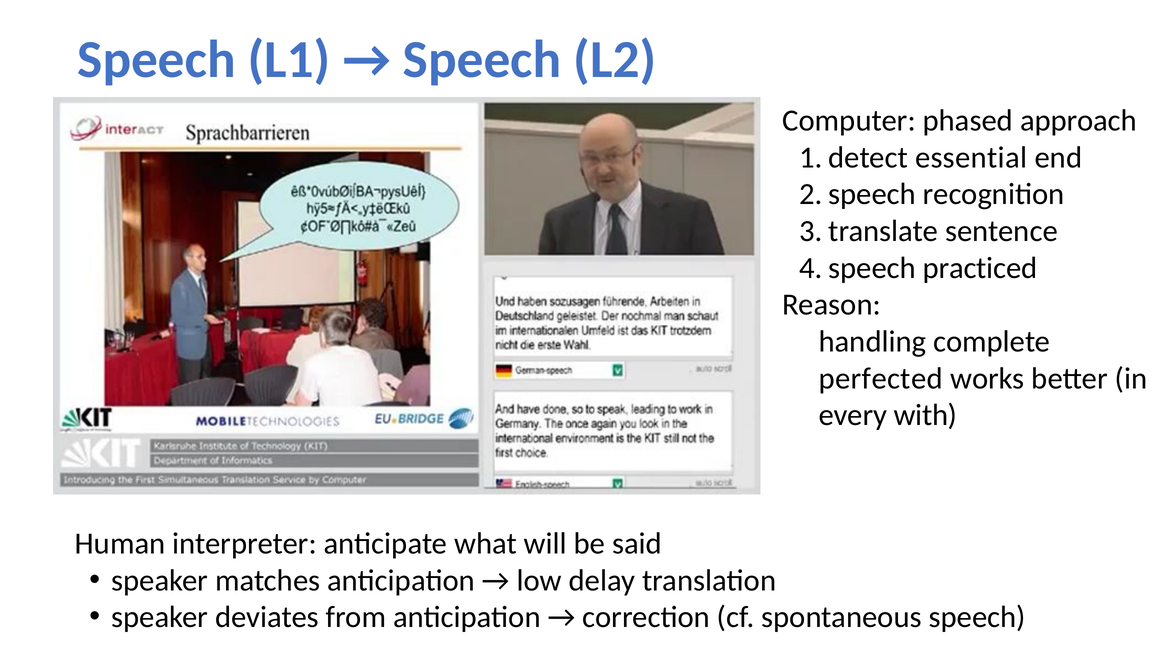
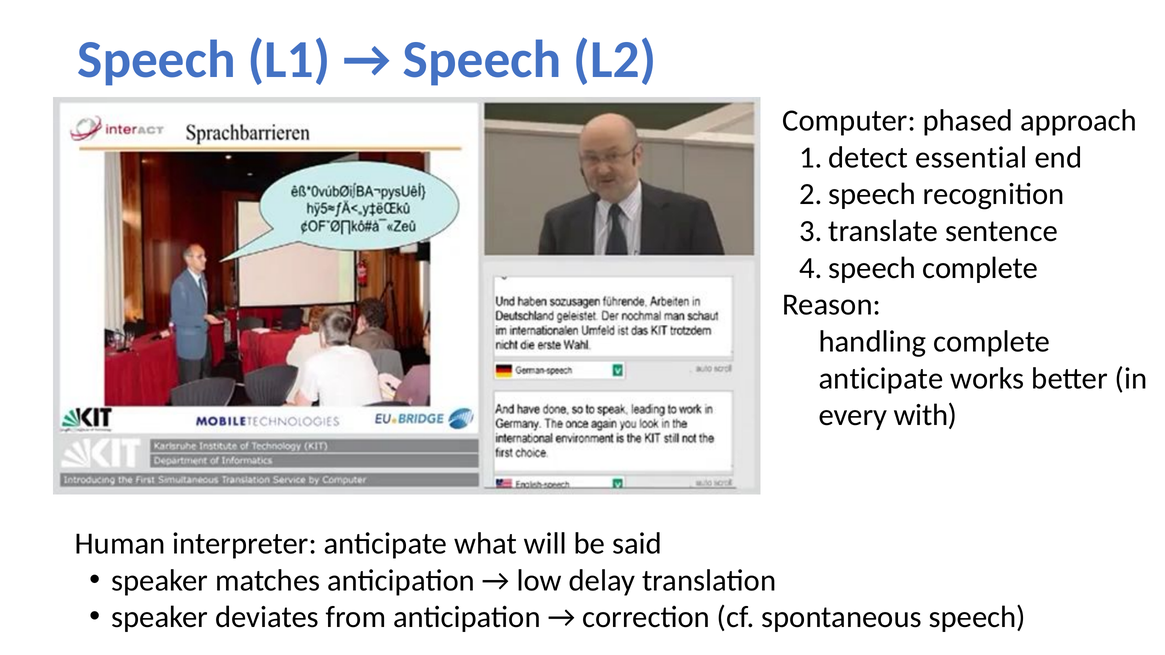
practiced at (980, 268): practiced -> complete
perfected at (881, 379): perfected -> anticipate
